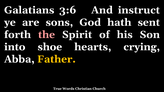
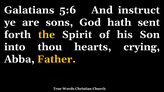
3:6: 3:6 -> 5:6
the colour: pink -> yellow
shoe: shoe -> thou
